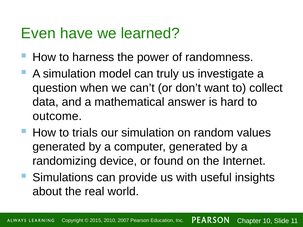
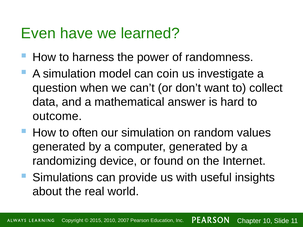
truly: truly -> coin
trials: trials -> often
